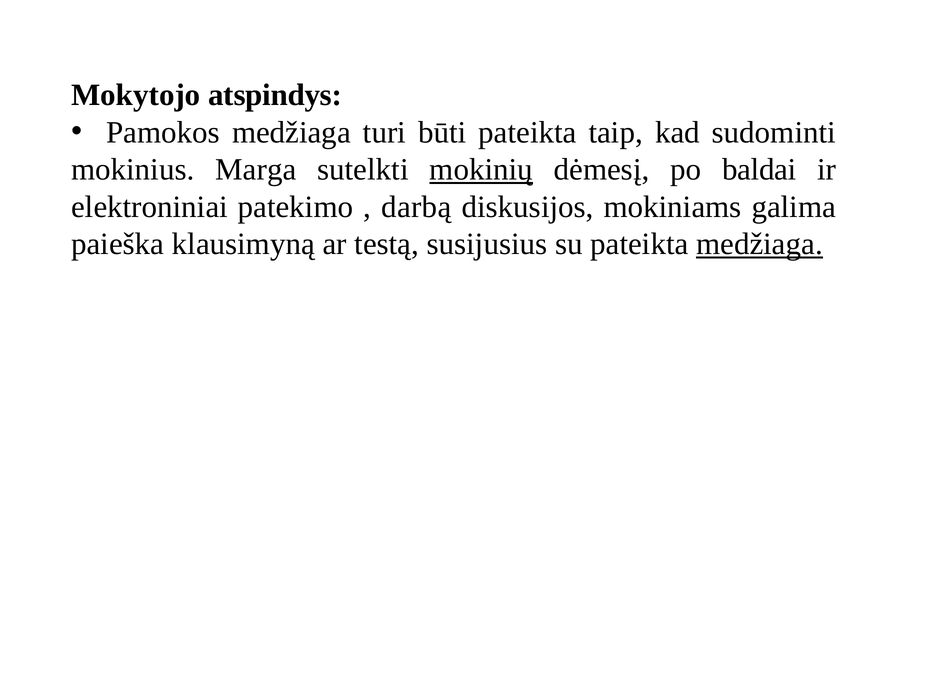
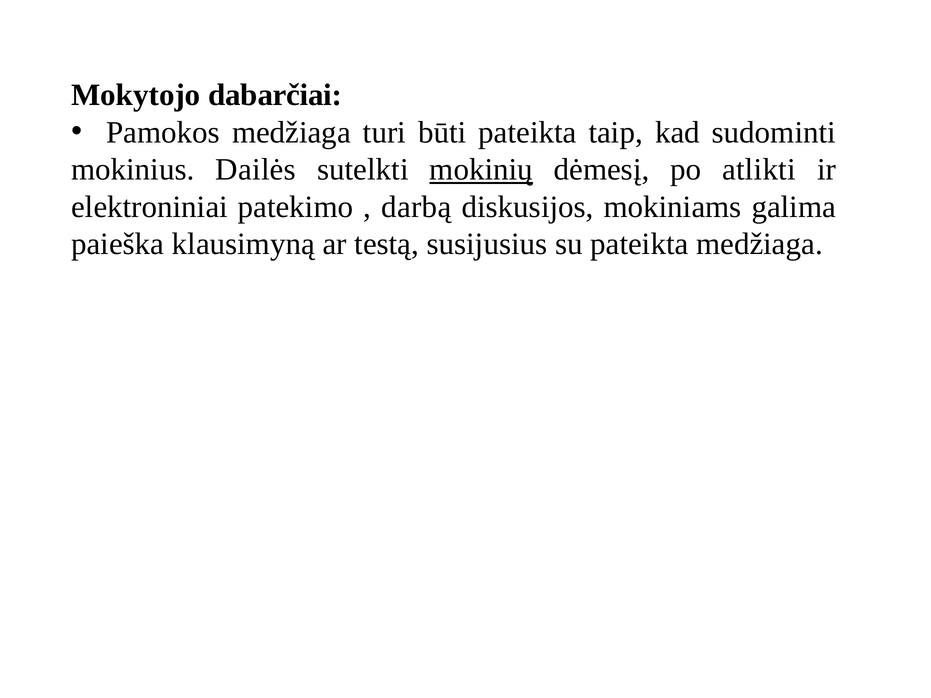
atspindys: atspindys -> dabarčiai
Marga: Marga -> Dailės
baldai: baldai -> atlikti
medžiaga at (760, 244) underline: present -> none
